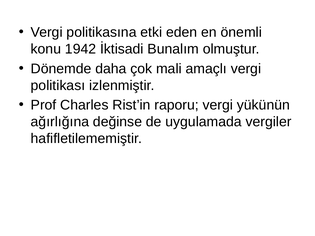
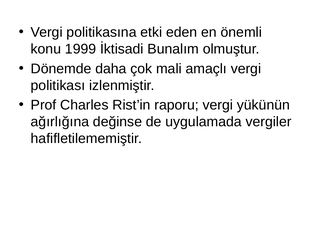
1942: 1942 -> 1999
